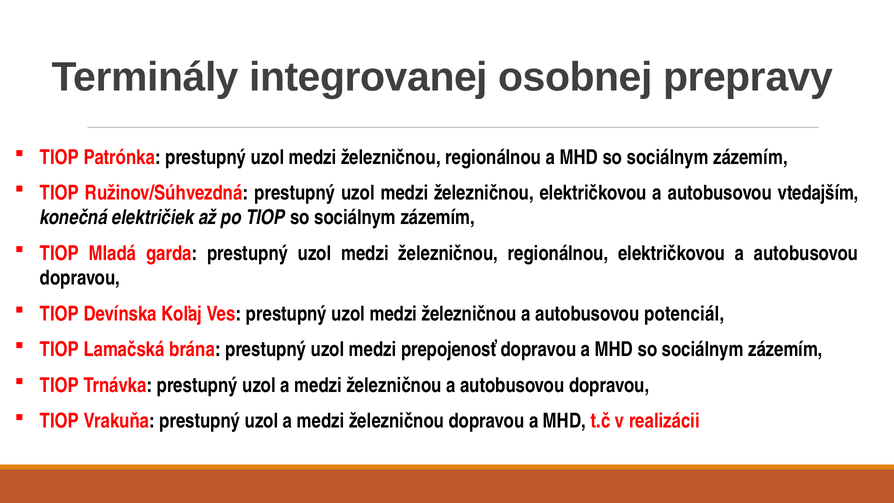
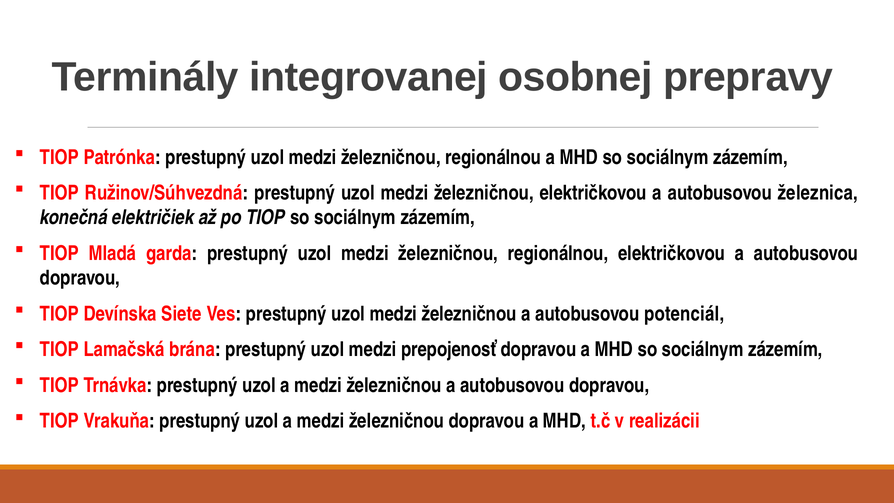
vtedajším: vtedajším -> železnica
Koľaj: Koľaj -> Siete
